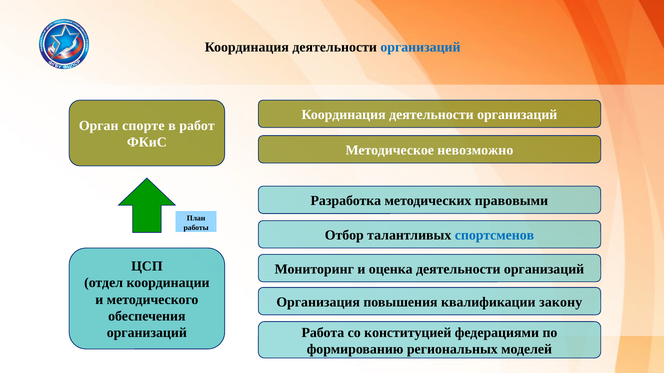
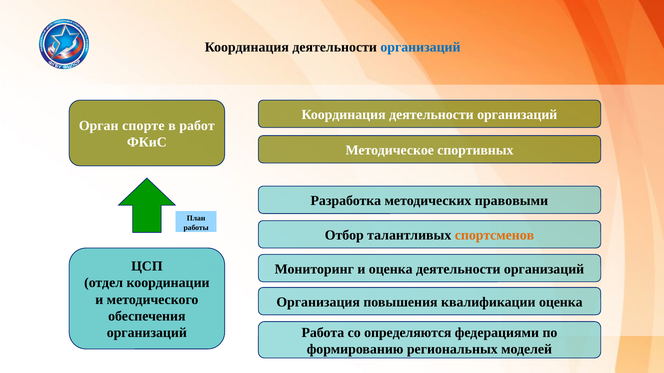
невозможно: невозможно -> спортивных
спортсменов colour: blue -> orange
квалификации закону: закону -> оценка
конституцией: конституцией -> определяются
